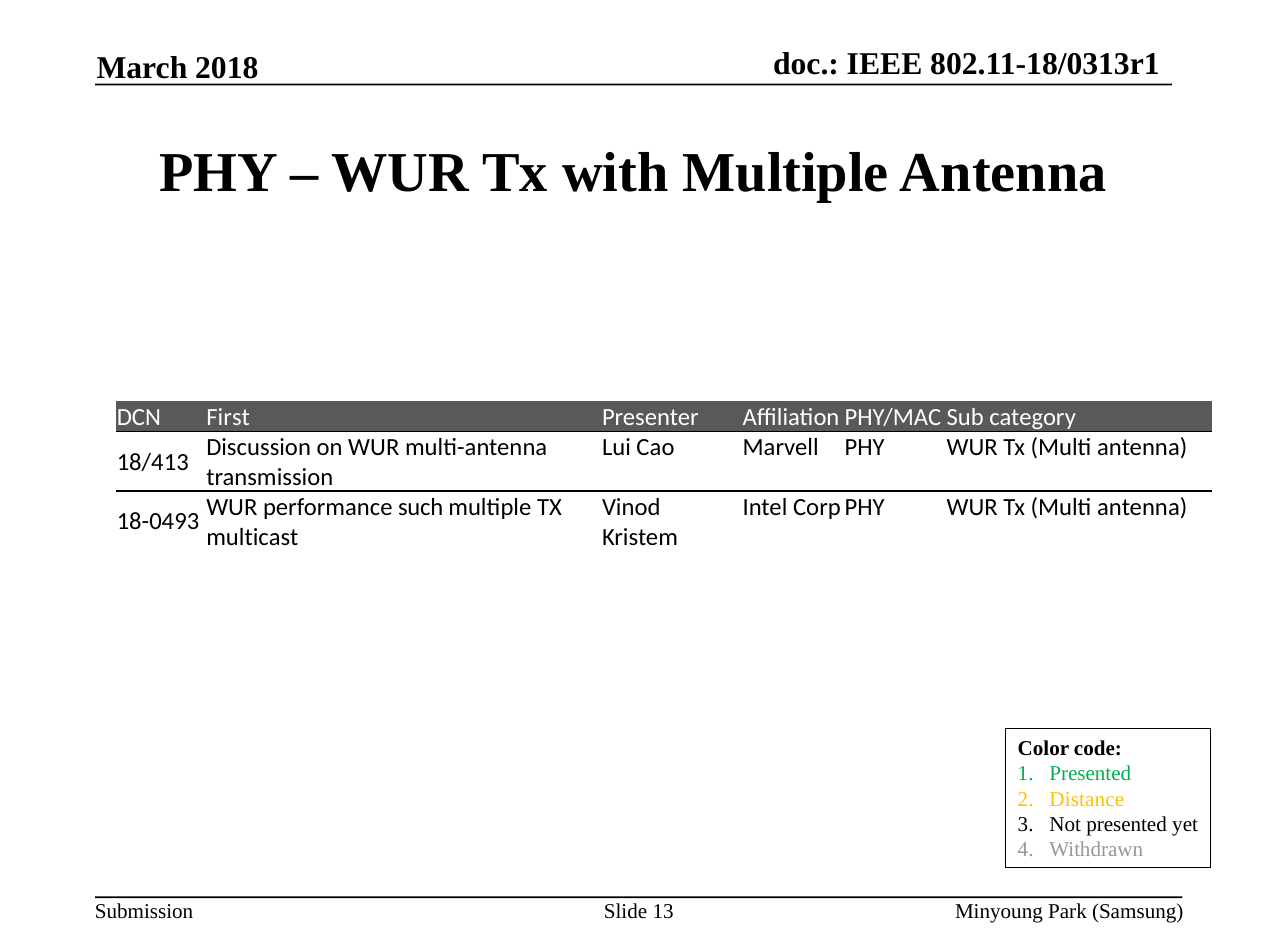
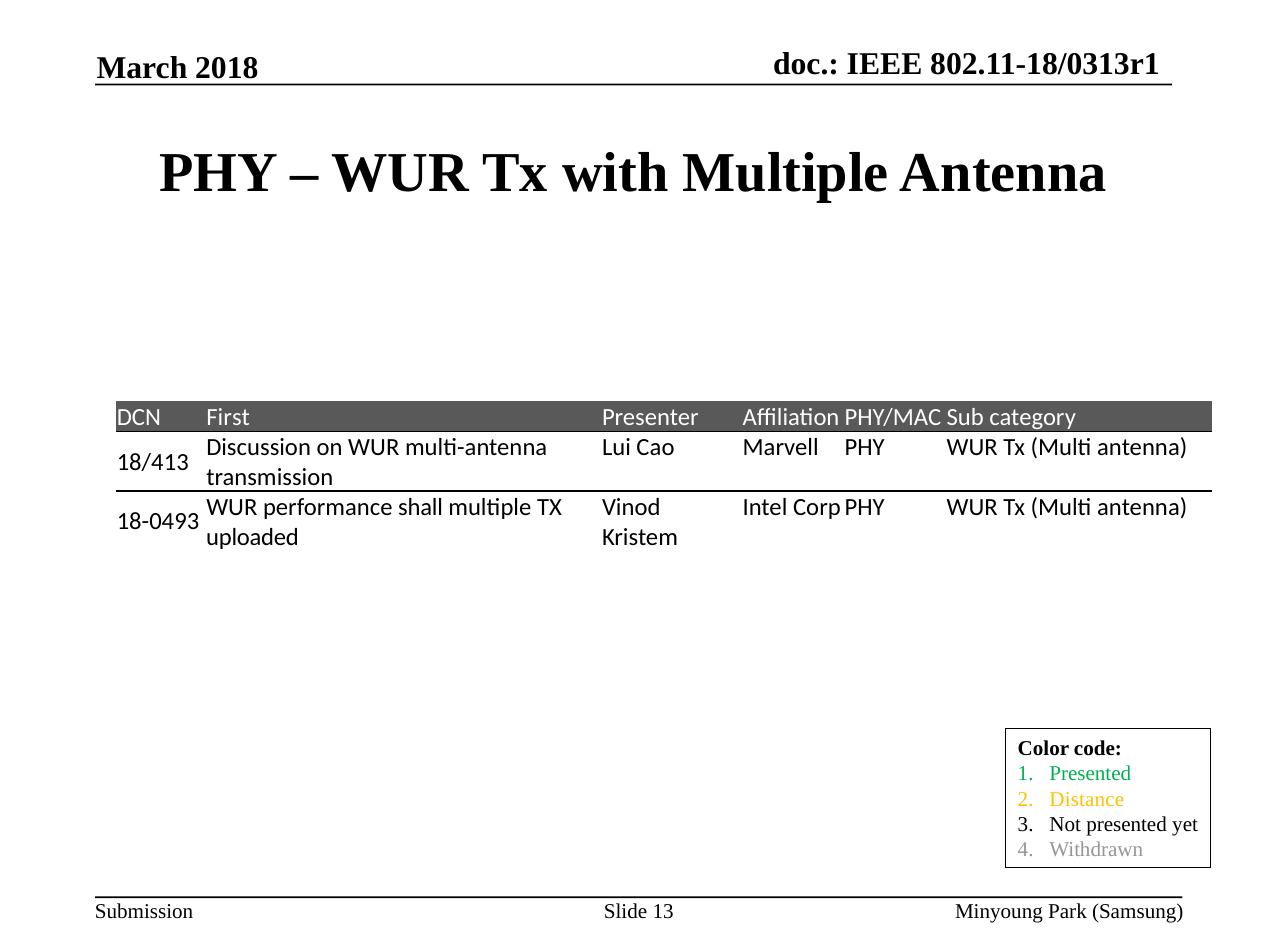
such: such -> shall
multicast: multicast -> uploaded
